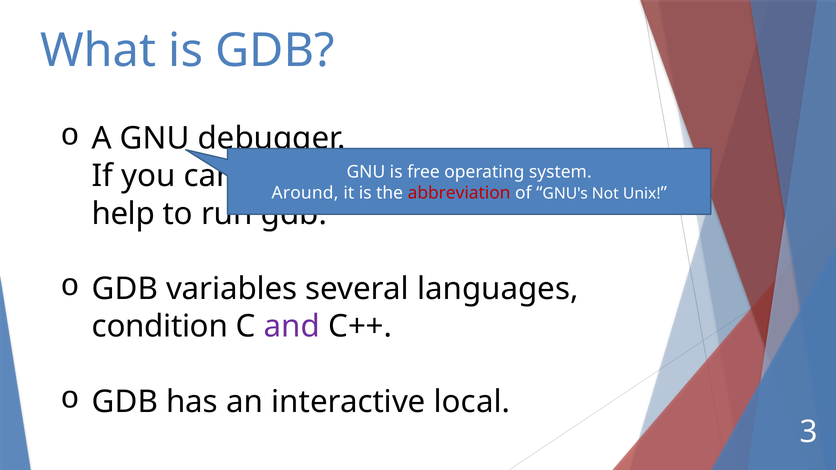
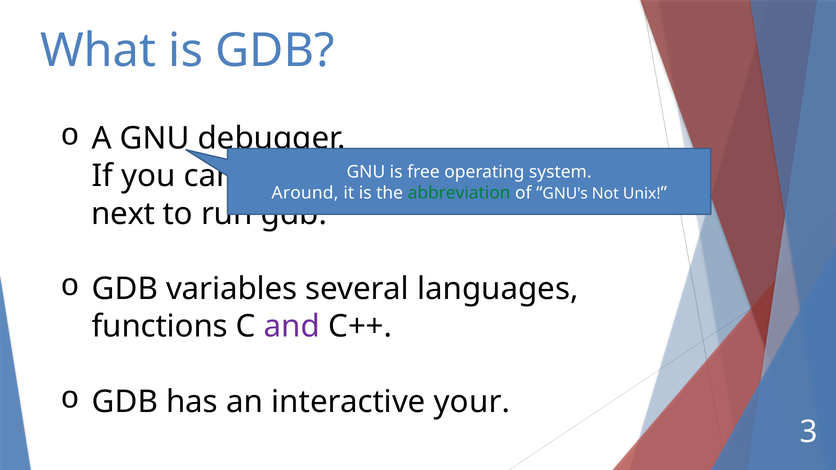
abbreviation colour: red -> green
help: help -> next
condition: condition -> functions
local: local -> your
